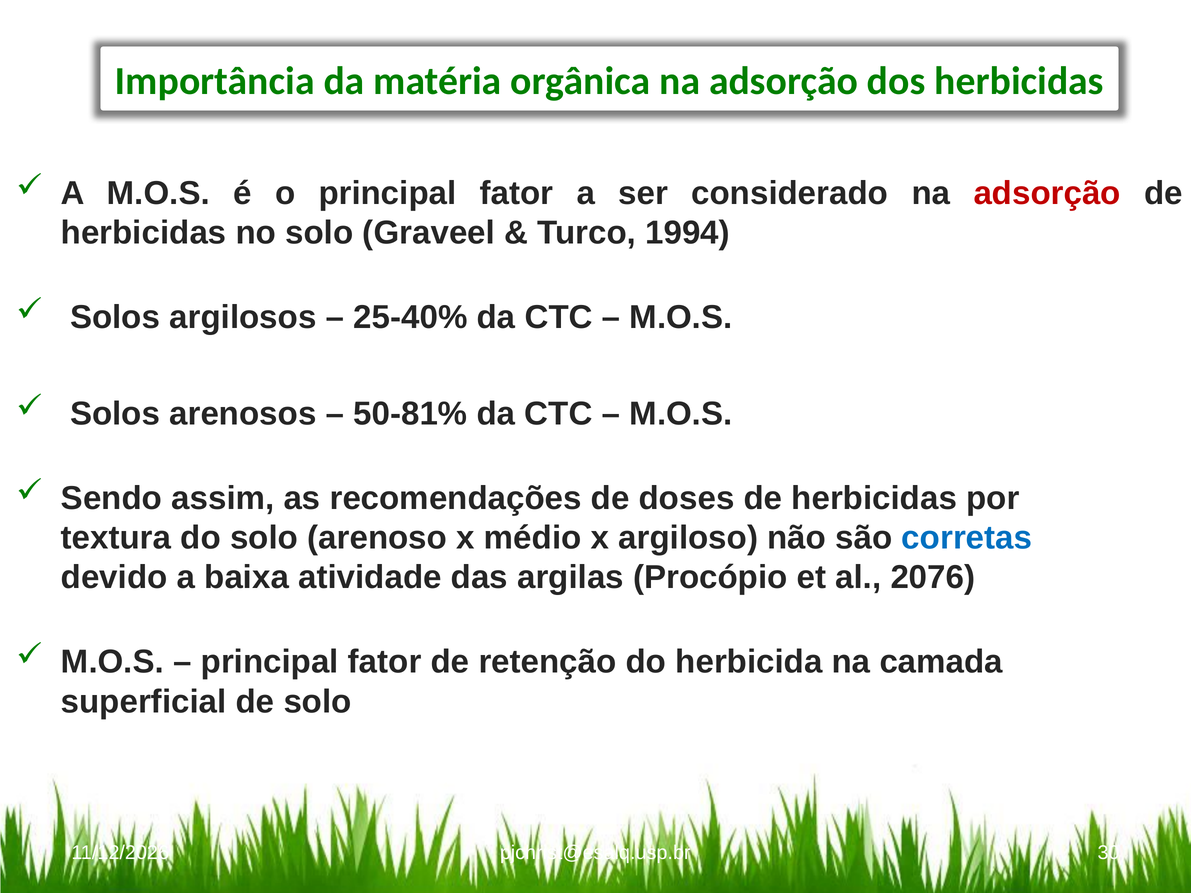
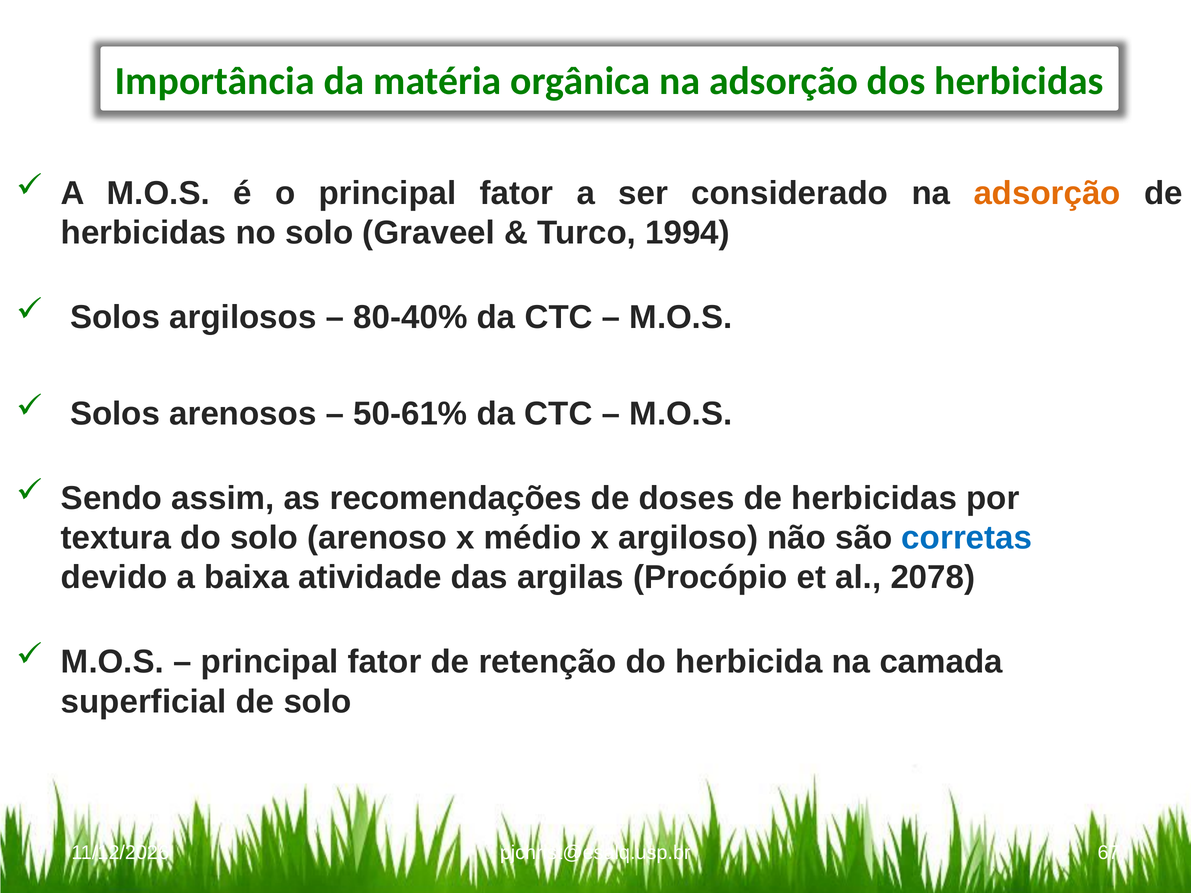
adsorção at (1047, 193) colour: red -> orange
25-40%: 25-40% -> 80-40%
50-81%: 50-81% -> 50-61%
2076: 2076 -> 2078
30: 30 -> 67
